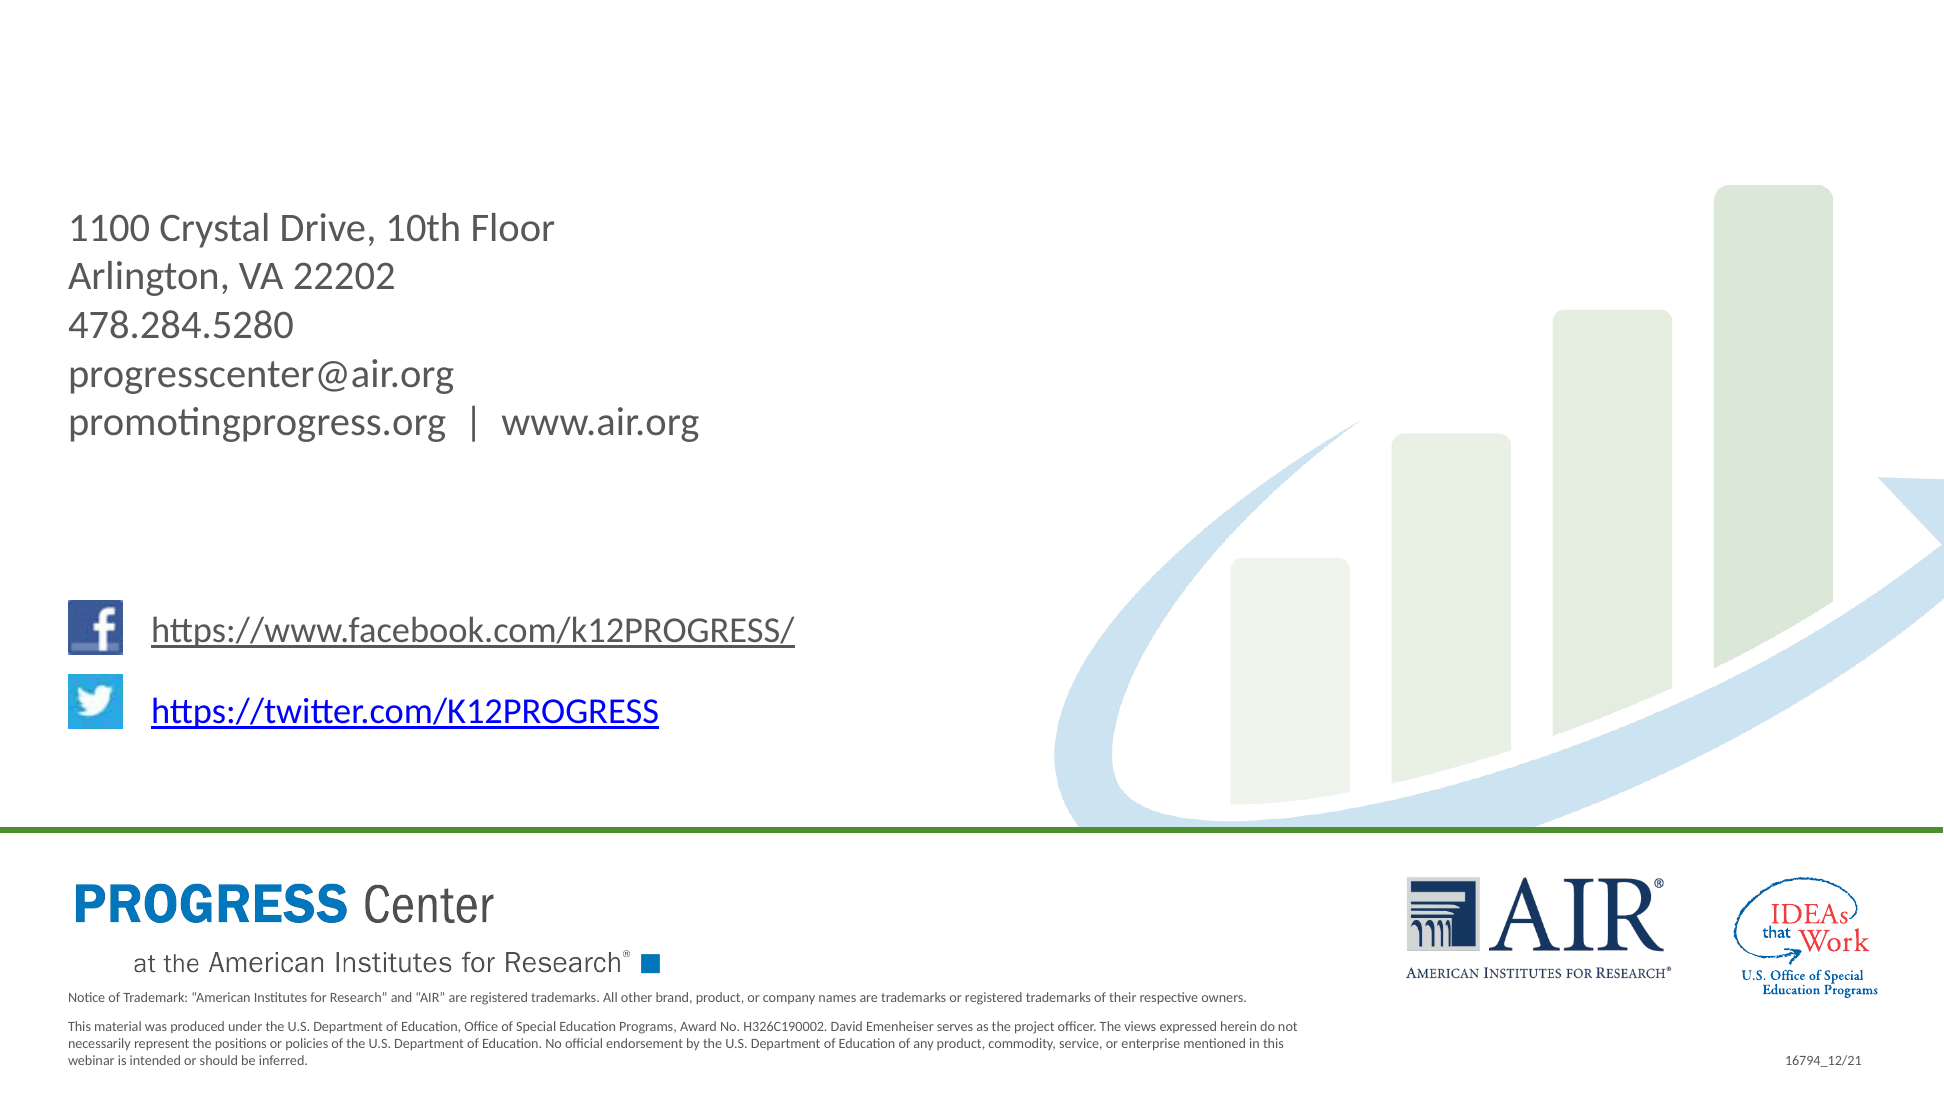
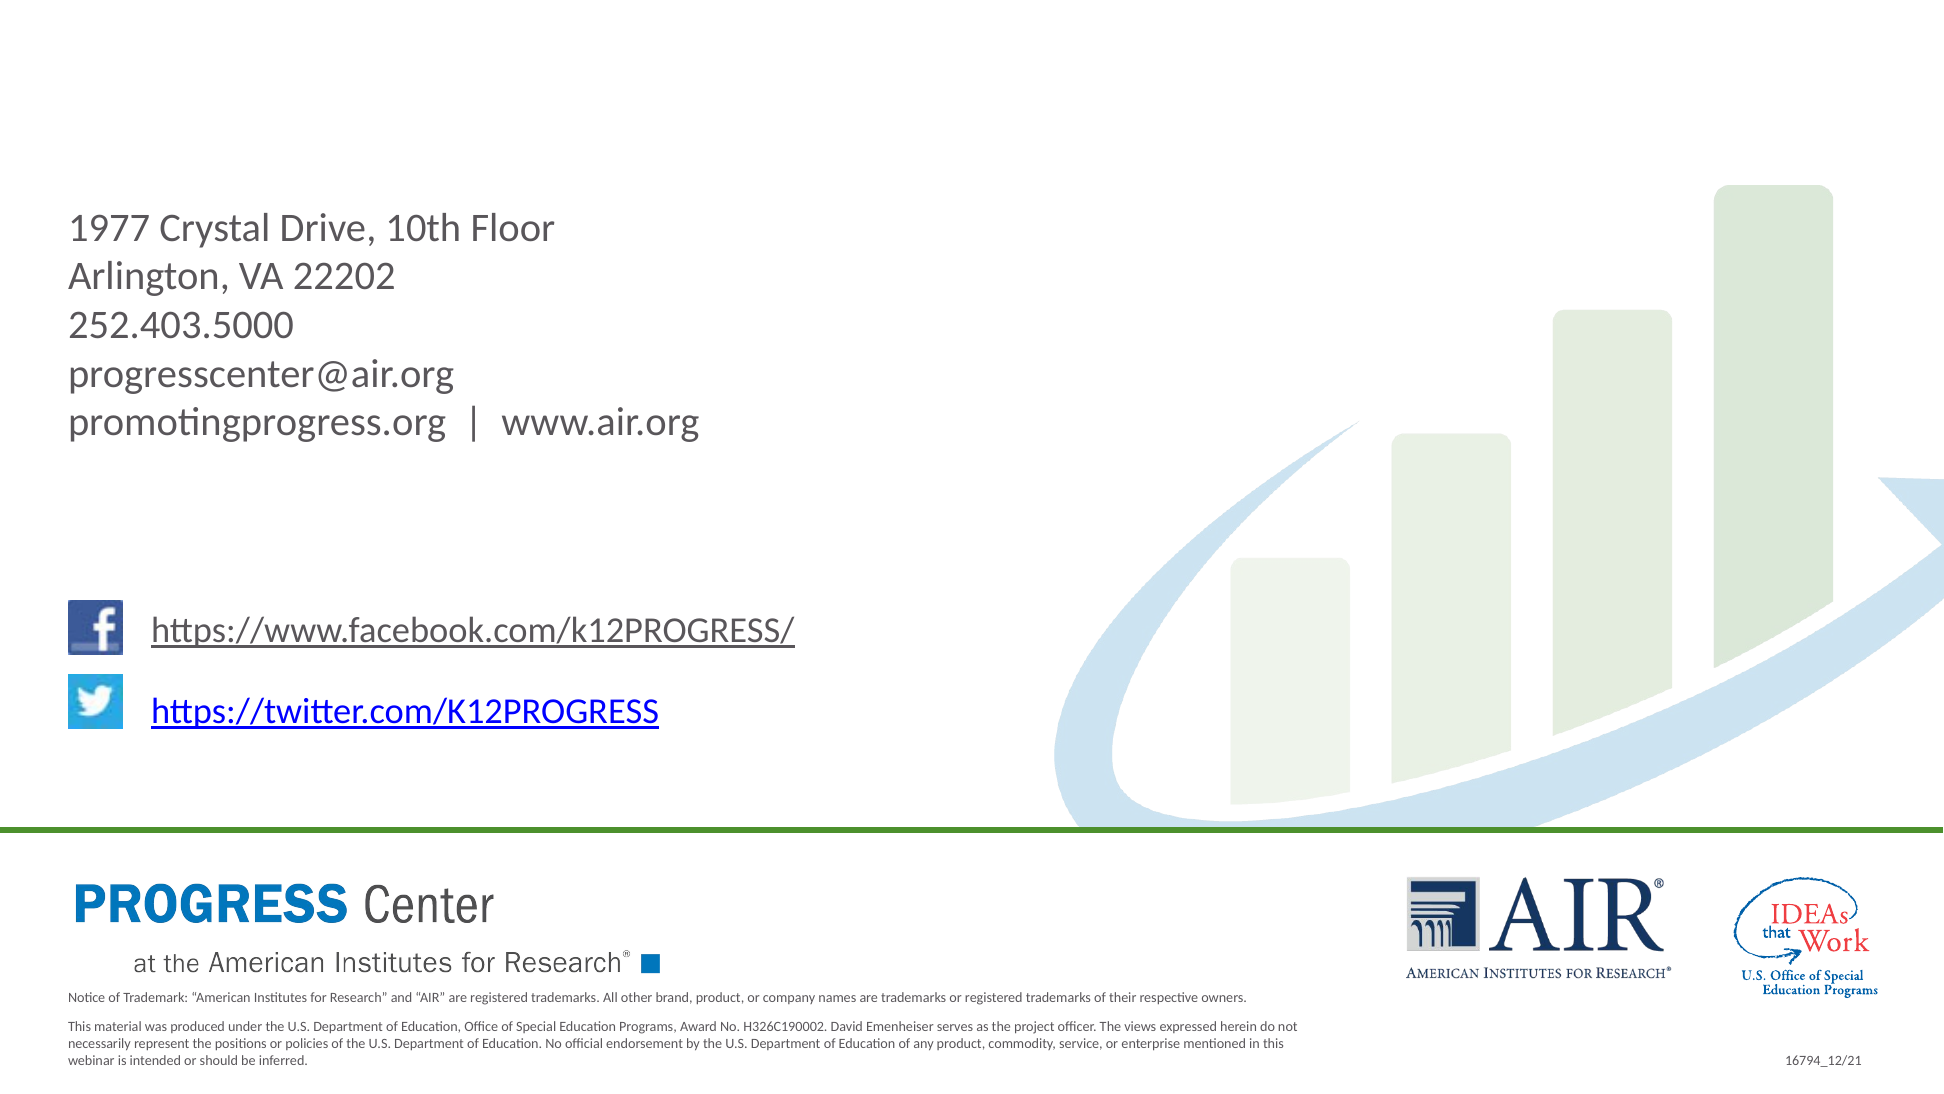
1100: 1100 -> 1977
478.284.5280: 478.284.5280 -> 252.403.5000
